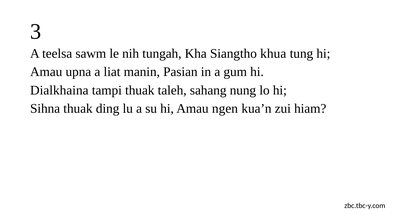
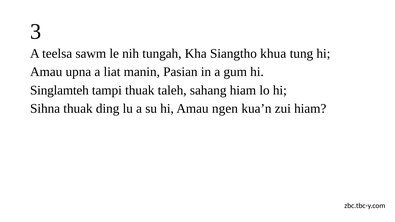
Dialkhaina: Dialkhaina -> Singlamteh
sahang nung: nung -> hiam
